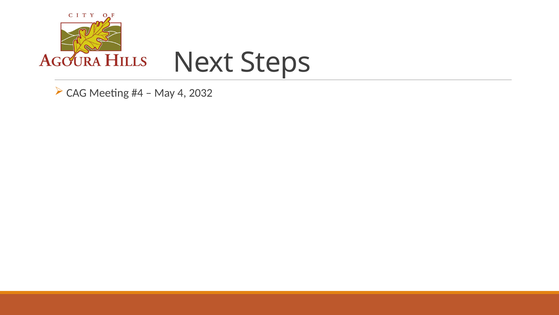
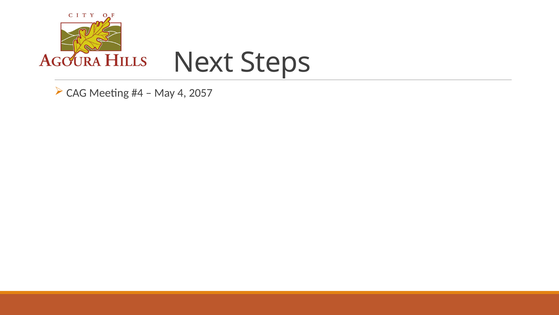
2032: 2032 -> 2057
